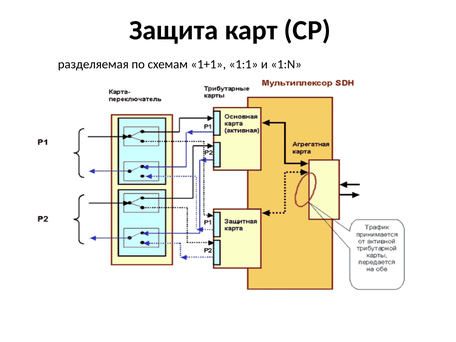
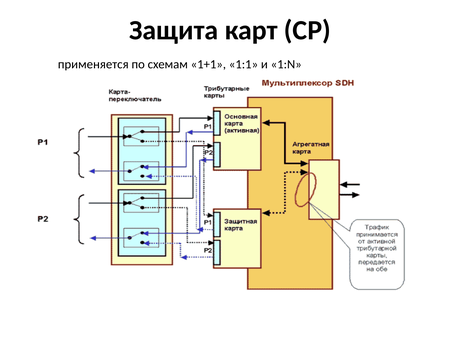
разделяемая: разделяемая -> применяется
